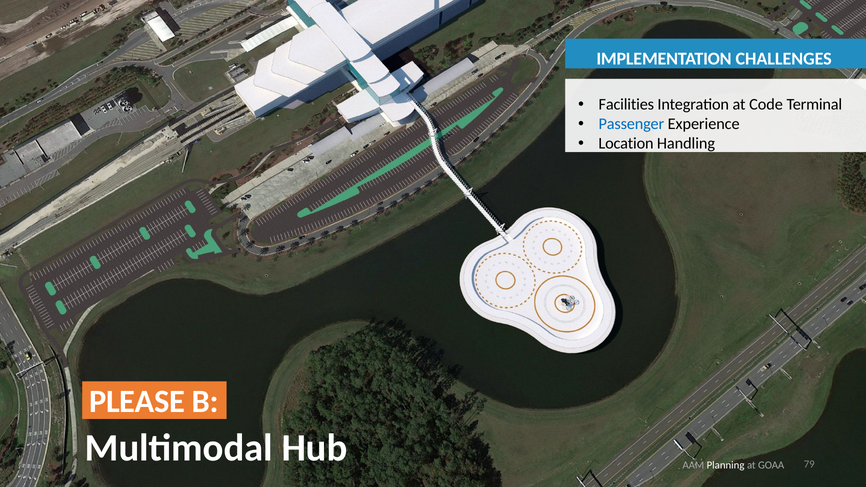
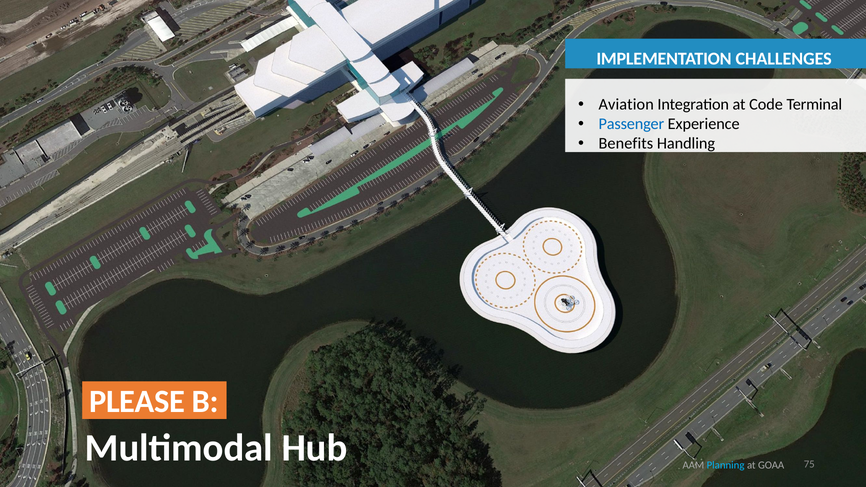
Facilities: Facilities -> Aviation
Location: Location -> Benefits
Planning colour: white -> light blue
79: 79 -> 75
